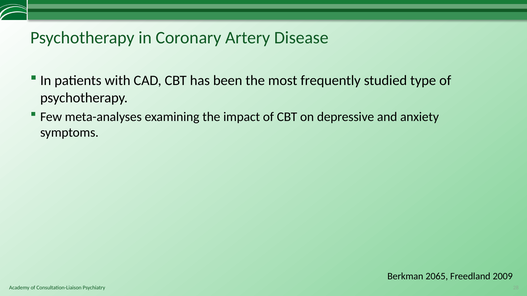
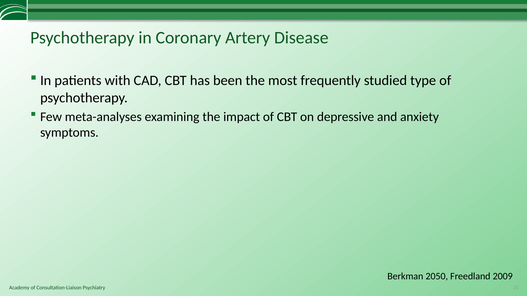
2065: 2065 -> 2050
